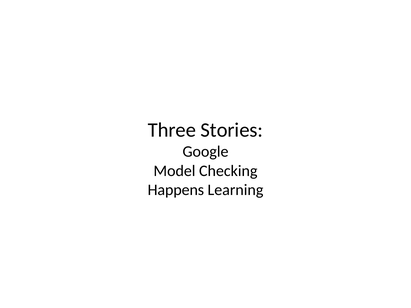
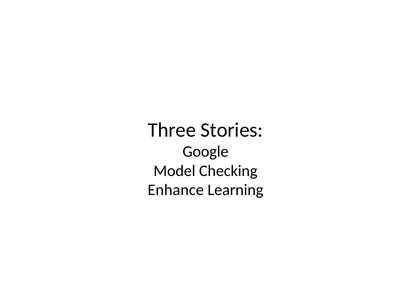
Happens: Happens -> Enhance
